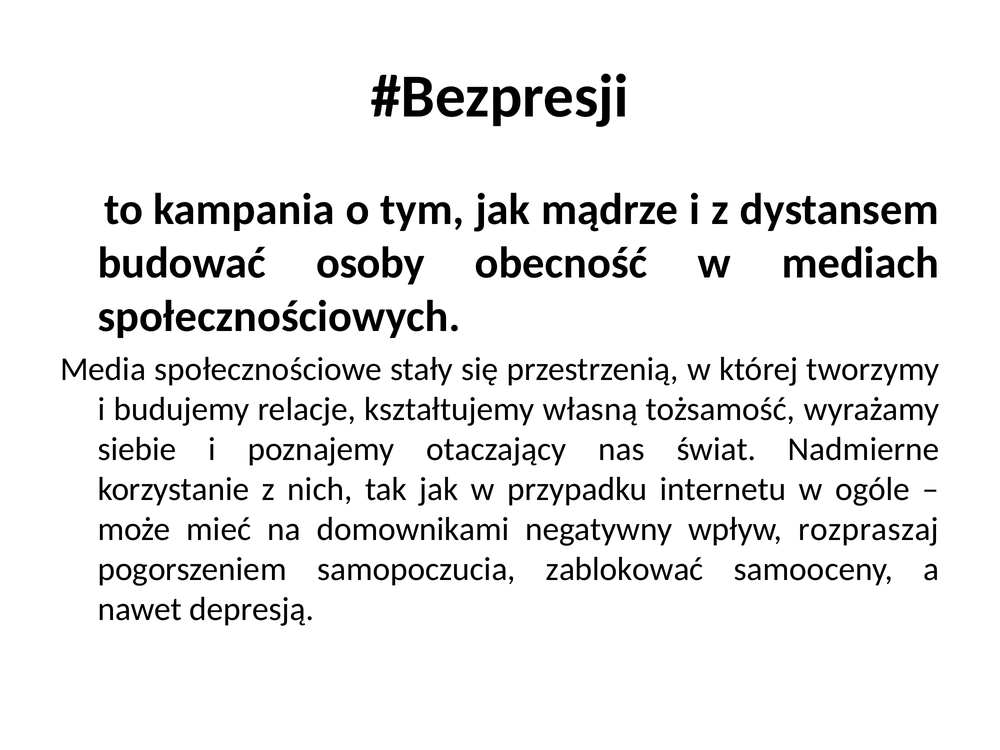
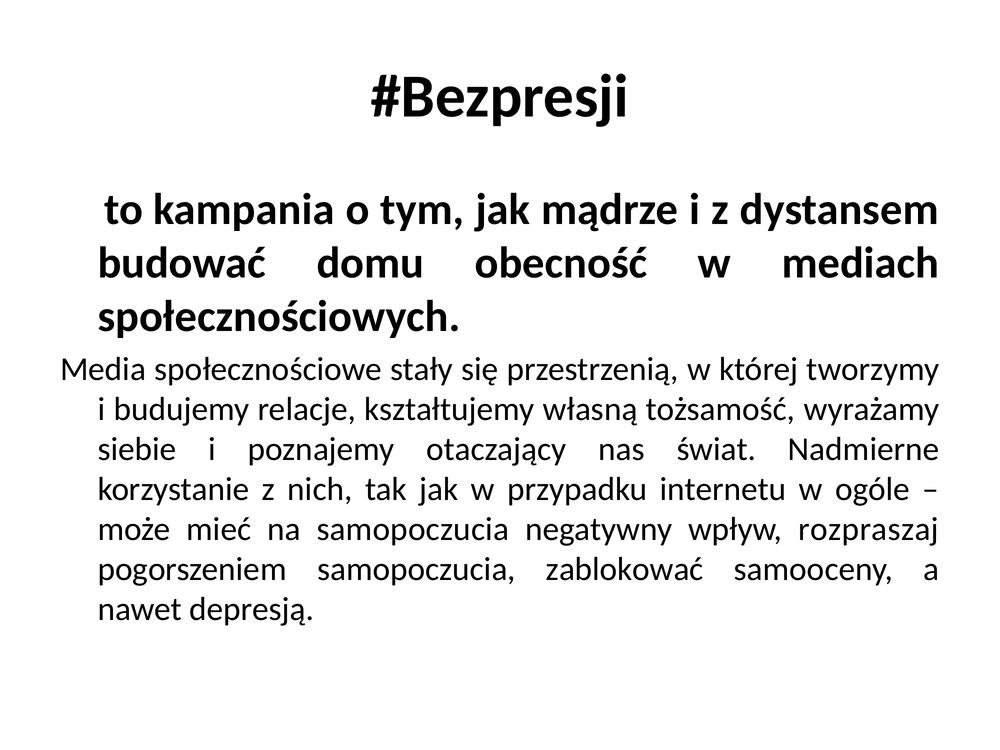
osoby: osoby -> domu
na domownikami: domownikami -> samopoczucia
